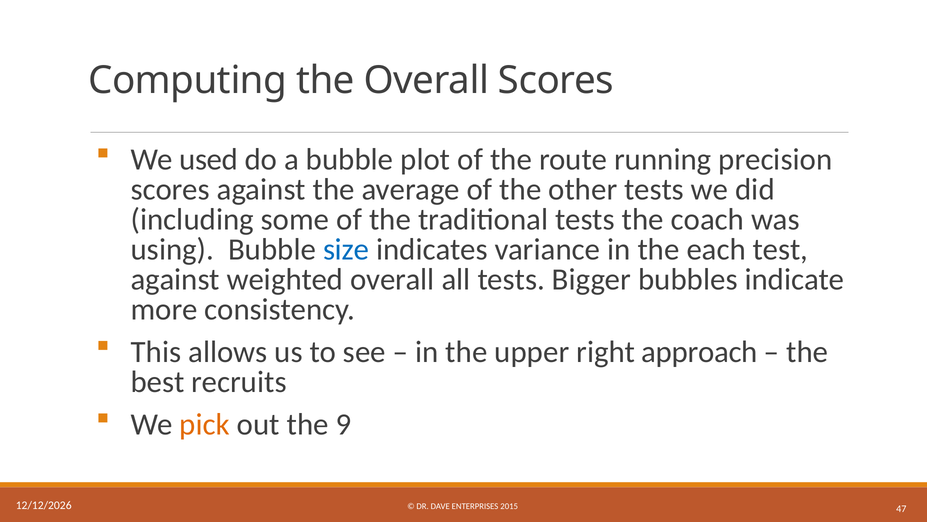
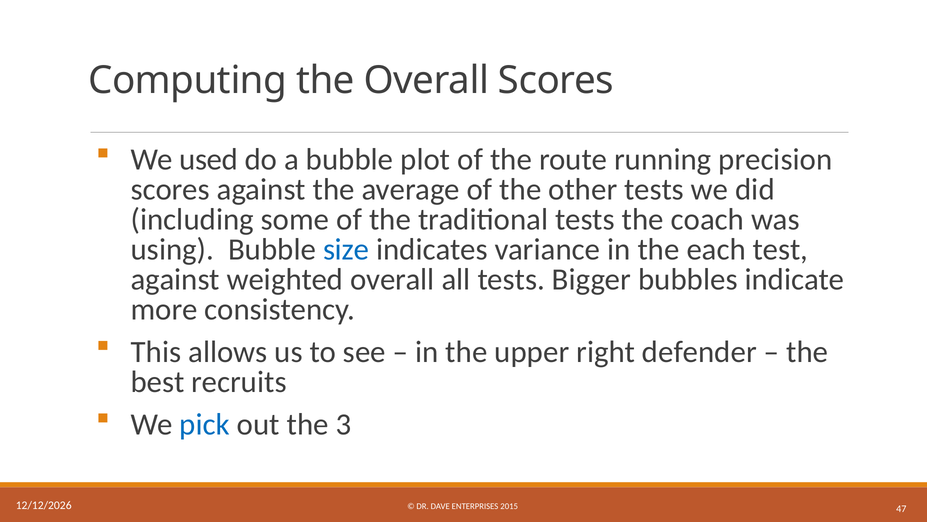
approach: approach -> defender
pick colour: orange -> blue
9: 9 -> 3
